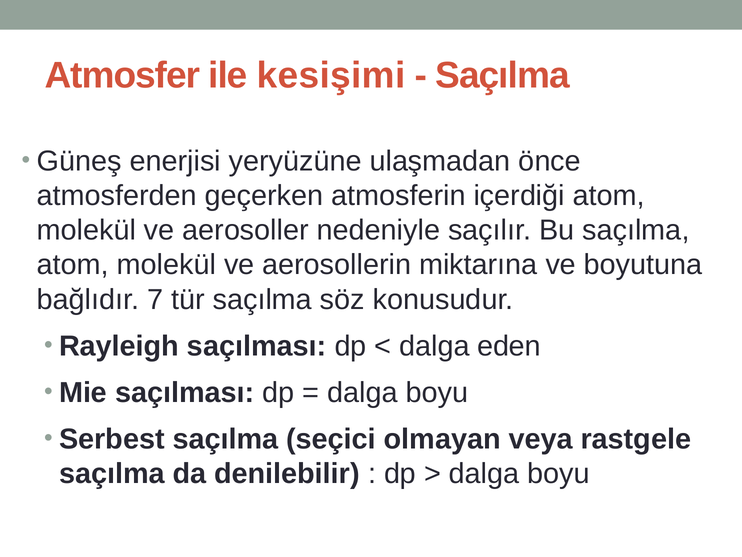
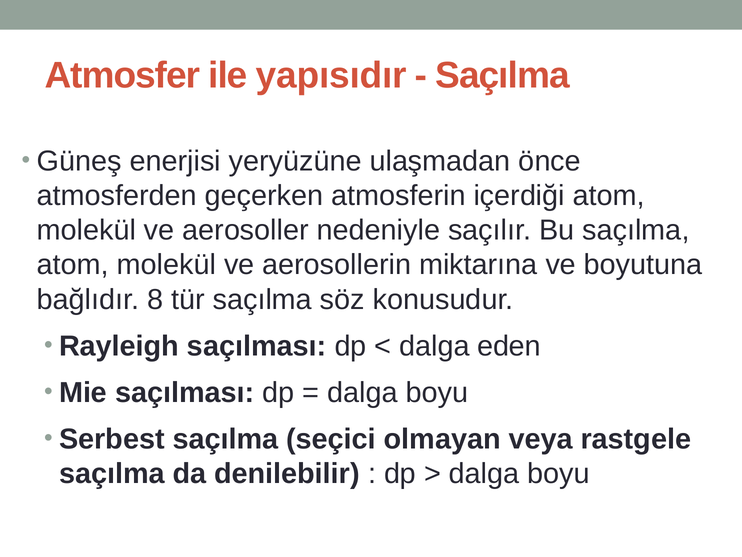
kesişimi: kesişimi -> yapısıdır
7: 7 -> 8
